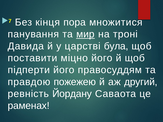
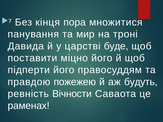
мир underline: present -> none
була: була -> буде
другий: другий -> будуть
Йордану: Йордану -> Вічности
